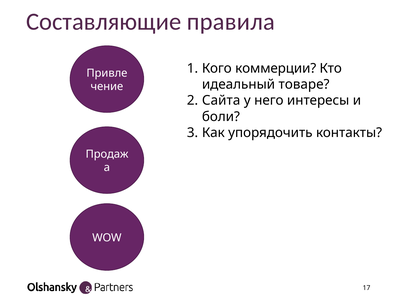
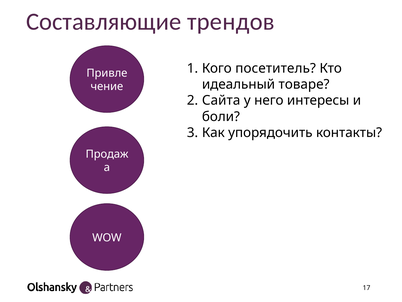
правила: правила -> трендов
коммерции: коммерции -> посетитель
